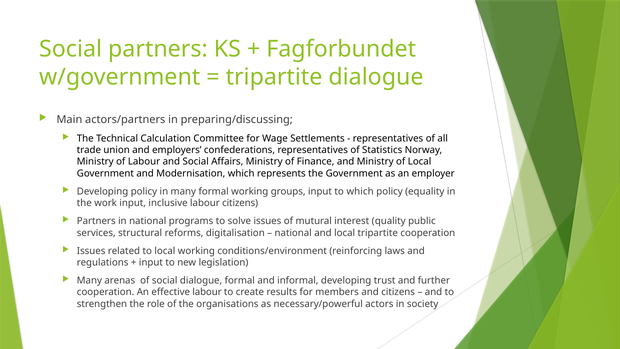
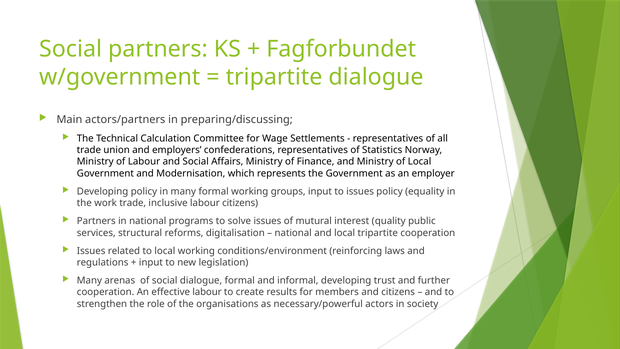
to which: which -> issues
work input: input -> trade
